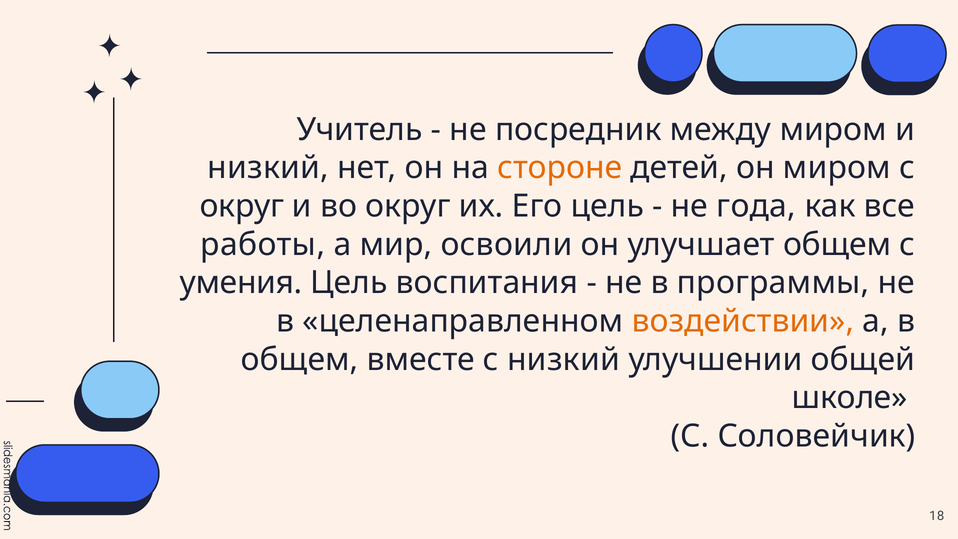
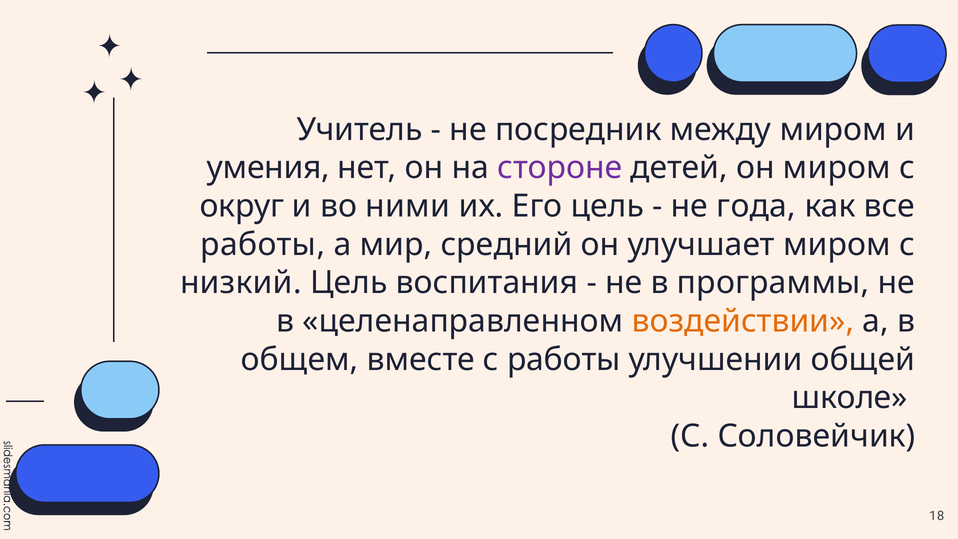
низкий at (268, 168): низкий -> умения
стороне colour: orange -> purple
во округ: округ -> ними
освоили: освоили -> средний
улучшает общем: общем -> миром
умения: умения -> низкий
с низкий: низкий -> работы
